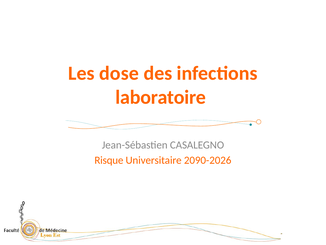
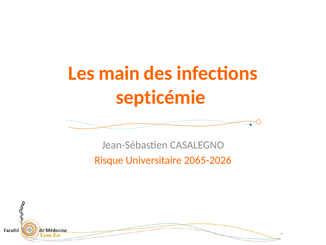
dose: dose -> main
laboratoire: laboratoire -> septicémie
2090-2026: 2090-2026 -> 2065-2026
